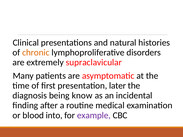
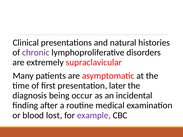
chronic colour: orange -> purple
know: know -> occur
into: into -> lost
